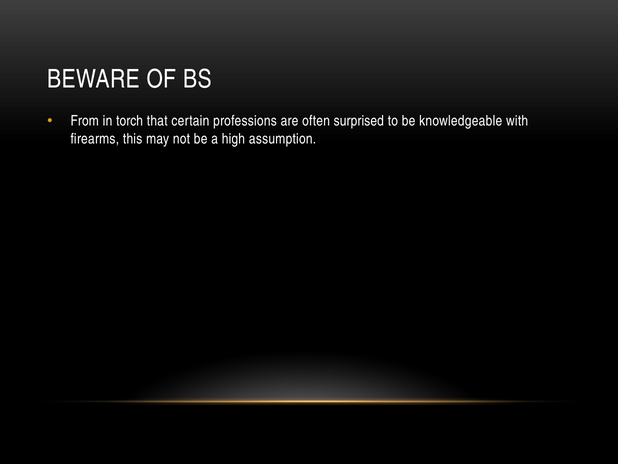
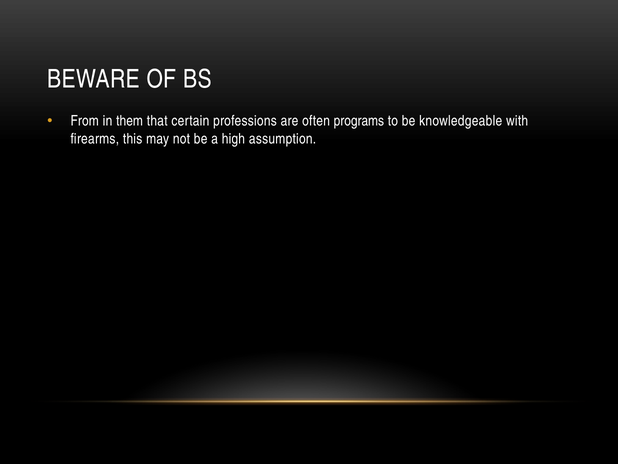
torch: torch -> them
surprised: surprised -> programs
